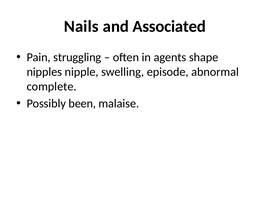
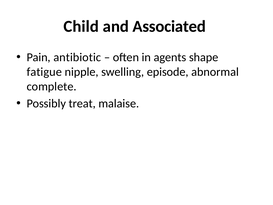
Nails: Nails -> Child
struggling: struggling -> antibiotic
nipples: nipples -> fatigue
been: been -> treat
